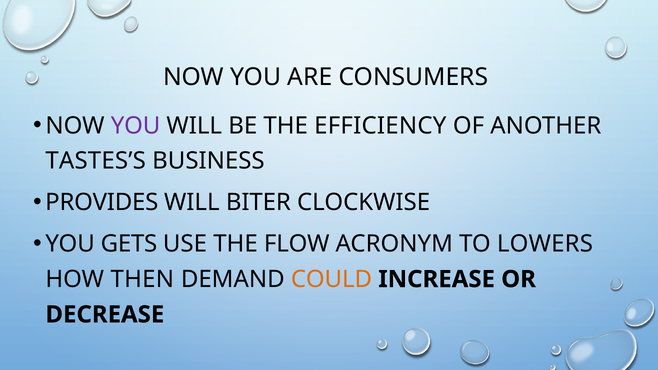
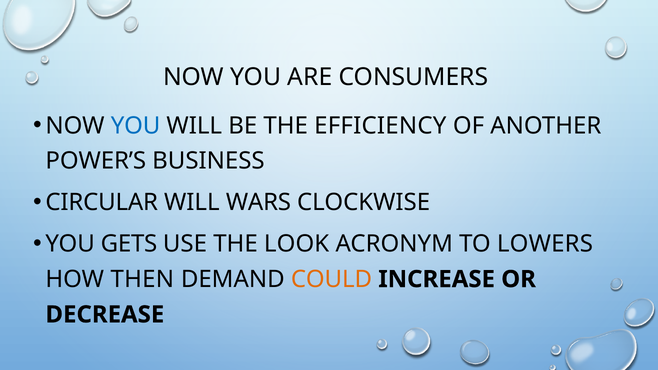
YOU at (136, 126) colour: purple -> blue
TASTES’S: TASTES’S -> POWER’S
PROVIDES: PROVIDES -> CIRCULAR
BITER: BITER -> WARS
FLOW: FLOW -> LOOK
